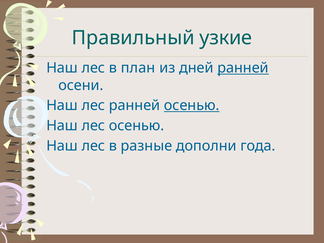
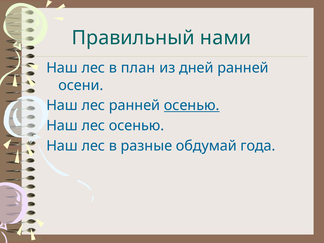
узкие: узкие -> нами
ранней at (243, 68) underline: present -> none
дополни: дополни -> обдумай
